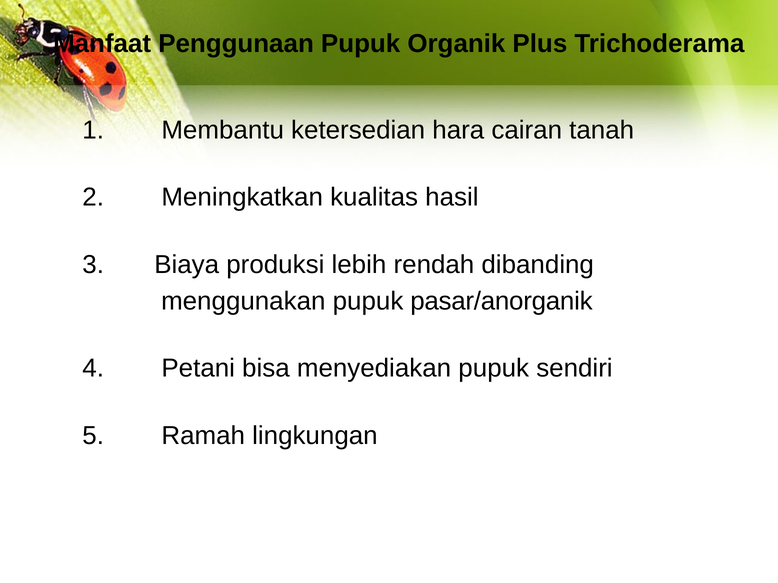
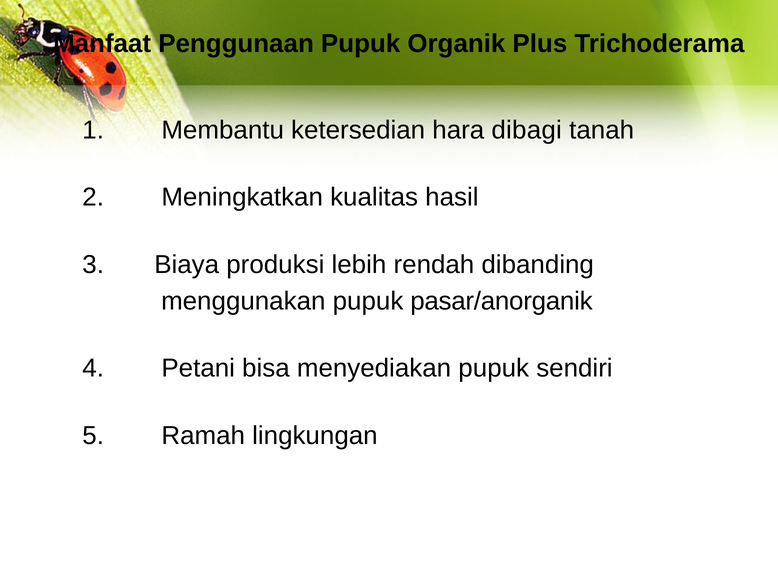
cairan: cairan -> dibagi
